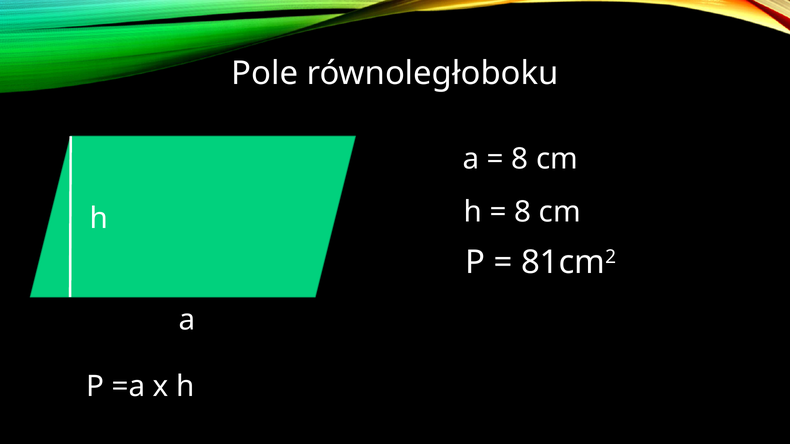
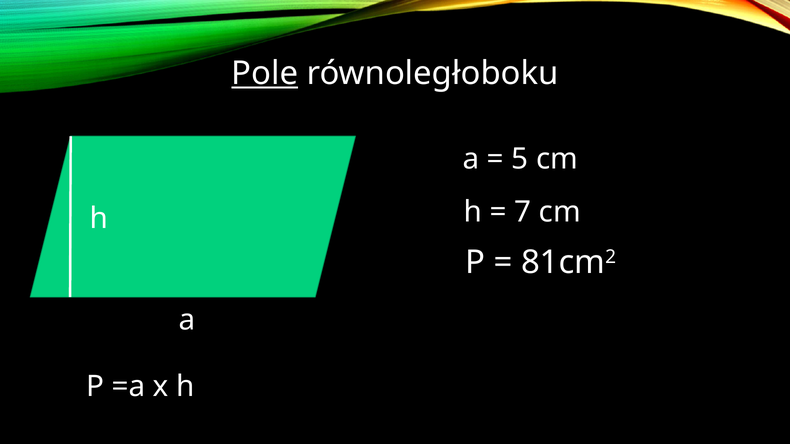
Pole underline: none -> present
8 at (520, 159): 8 -> 5
8 at (523, 212): 8 -> 7
